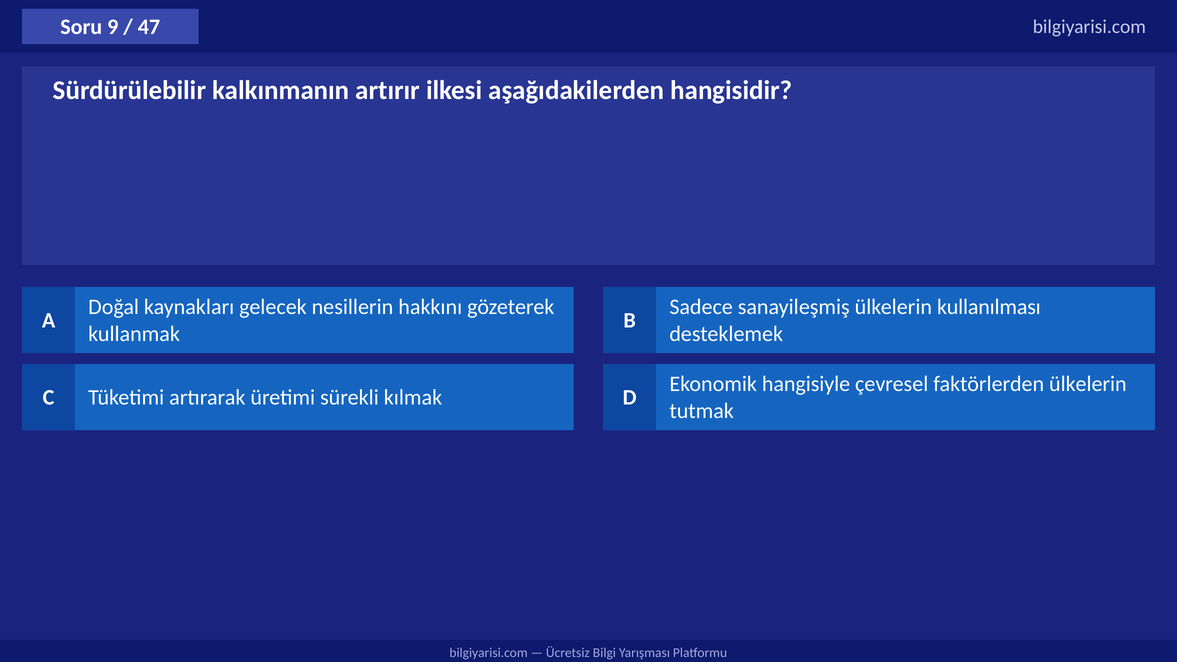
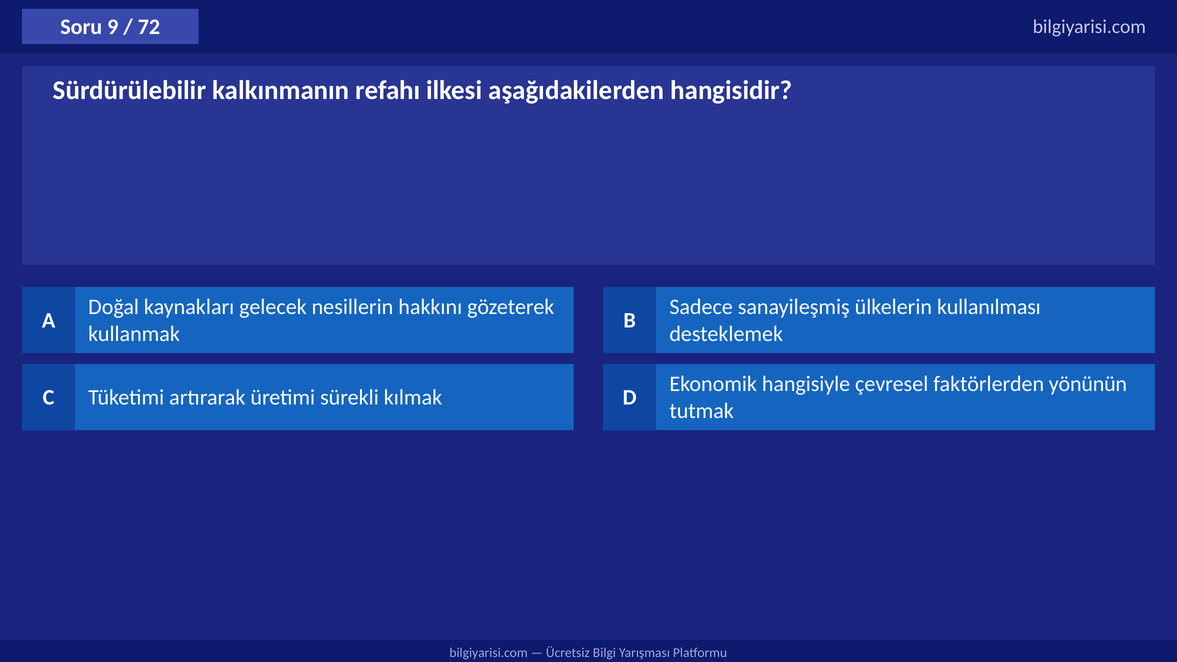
47: 47 -> 72
artırır: artırır -> refahı
faktörlerden ülkelerin: ülkelerin -> yönünün
